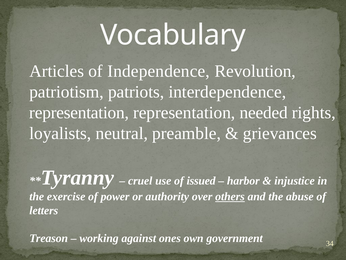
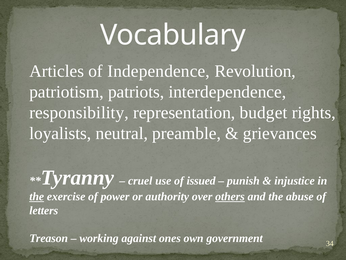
representation at (79, 112): representation -> responsibility
needed: needed -> budget
harbor: harbor -> punish
the at (37, 196) underline: none -> present
